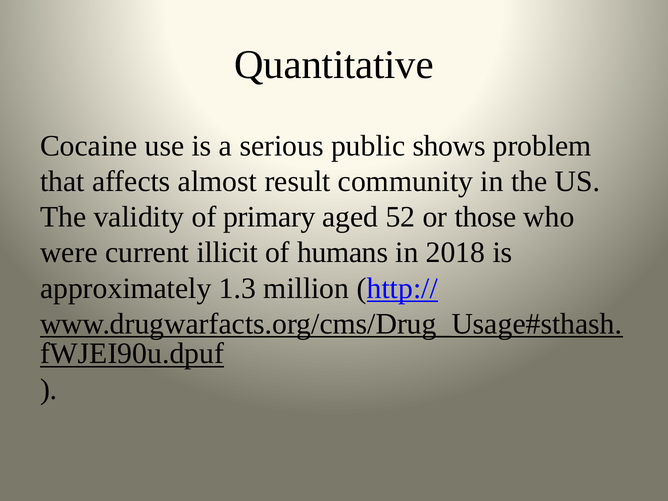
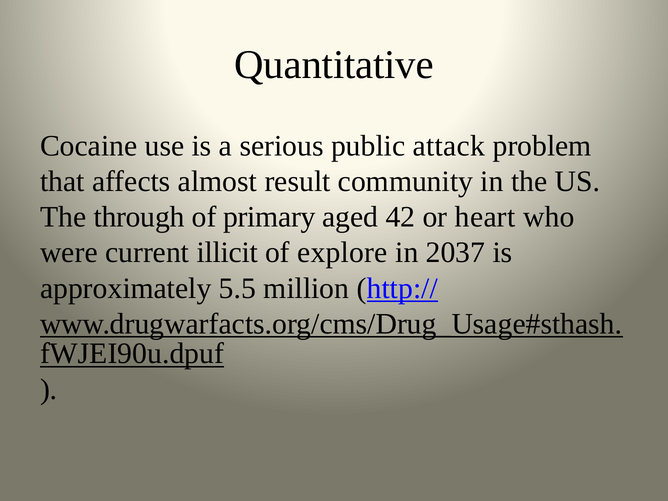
shows: shows -> attack
validity: validity -> through
52: 52 -> 42
those: those -> heart
humans: humans -> explore
2018: 2018 -> 2037
1.3: 1.3 -> 5.5
